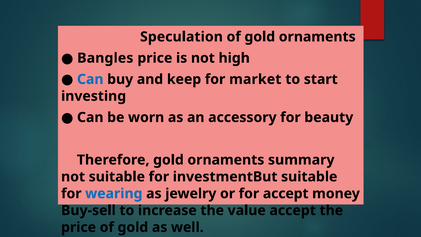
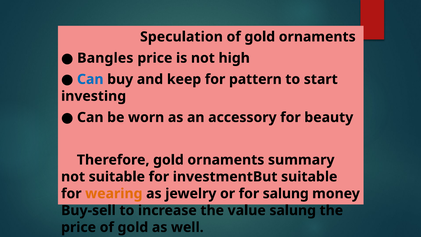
market: market -> pattern
wearing colour: blue -> orange
for accept: accept -> salung
value accept: accept -> salung
